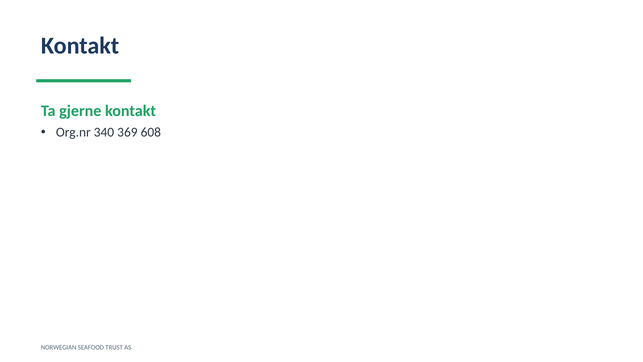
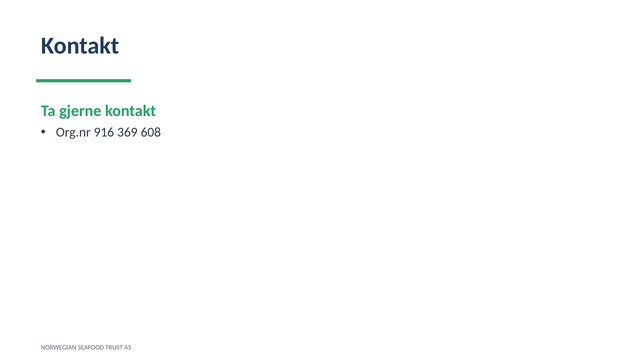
340: 340 -> 916
